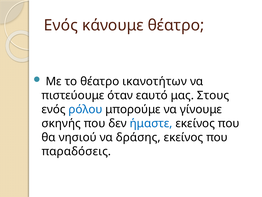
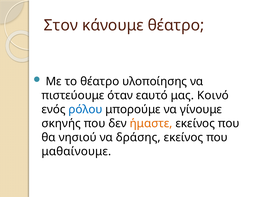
Ενός at (61, 25): Ενός -> Στον
ικανοτήτων: ικανοτήτων -> υλοποίησης
Στους: Στους -> Κοινό
ήμαστε colour: blue -> orange
παραδόσεις: παραδόσεις -> μαθαίνουμε
